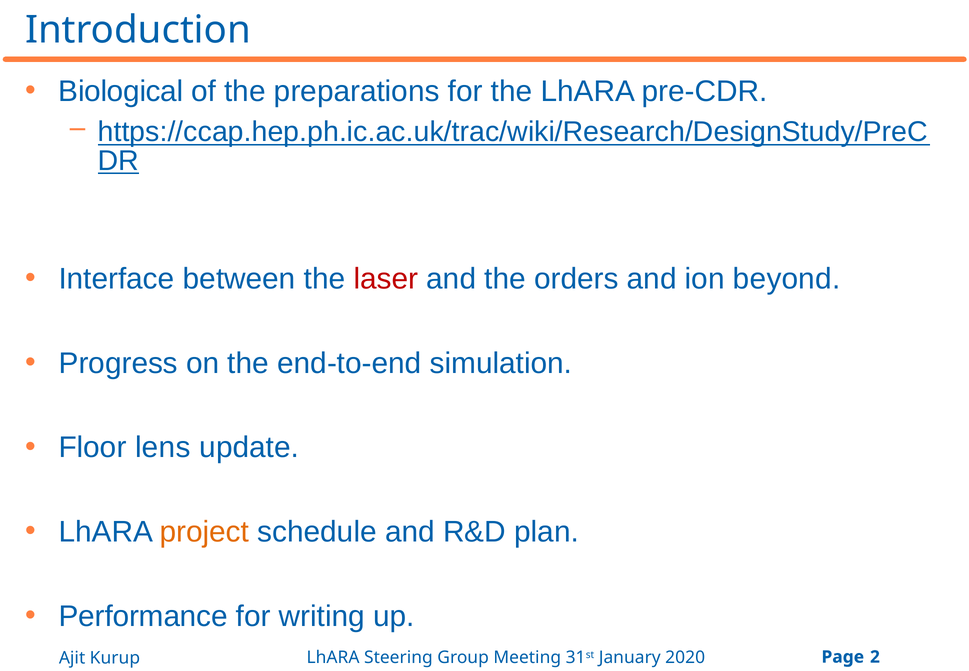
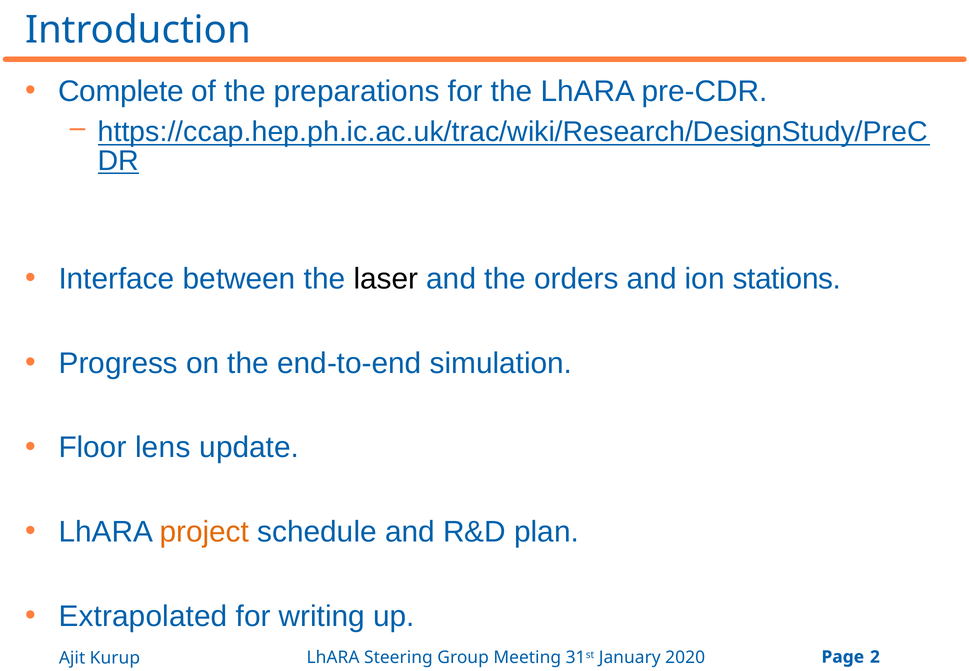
Biological: Biological -> Complete
laser colour: red -> black
beyond: beyond -> stations
Performance: Performance -> Extrapolated
